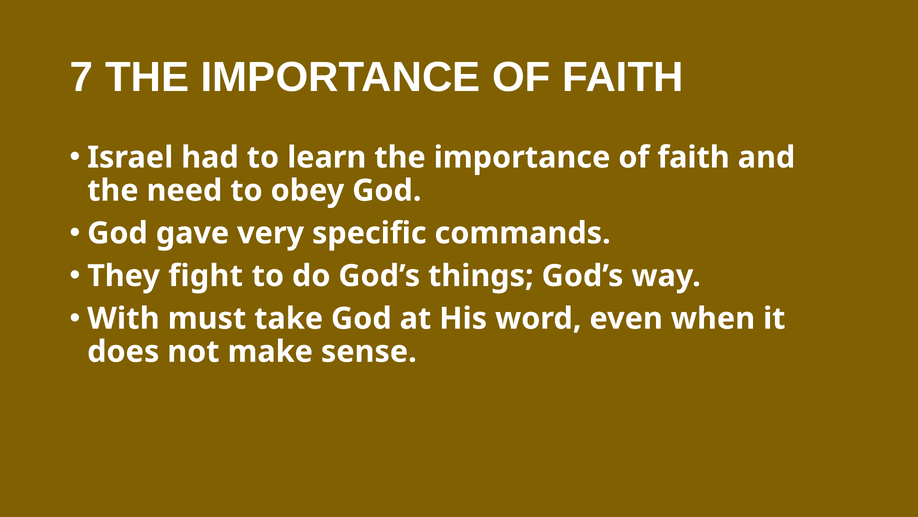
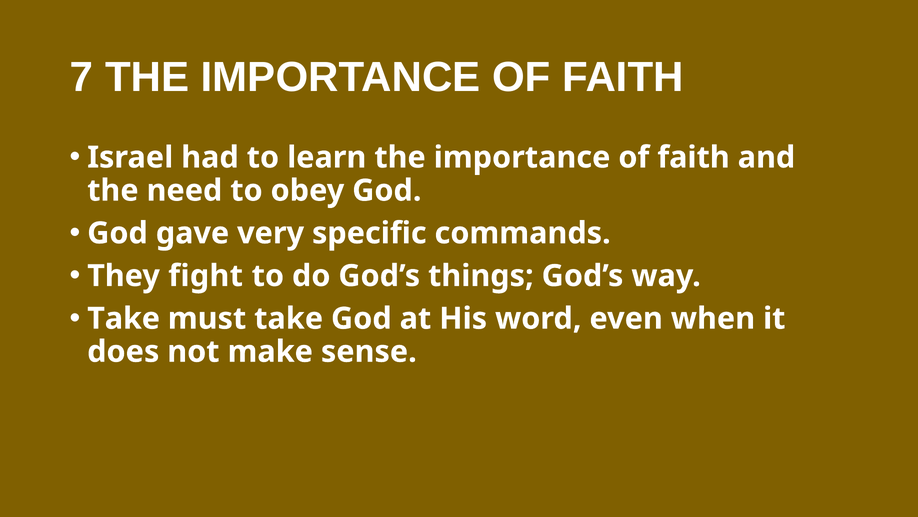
With at (123, 318): With -> Take
